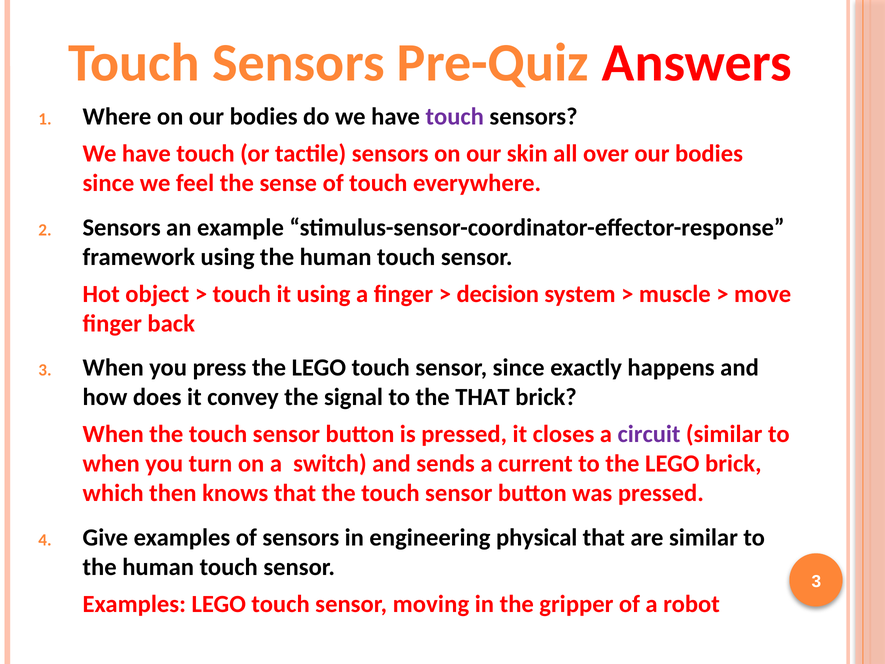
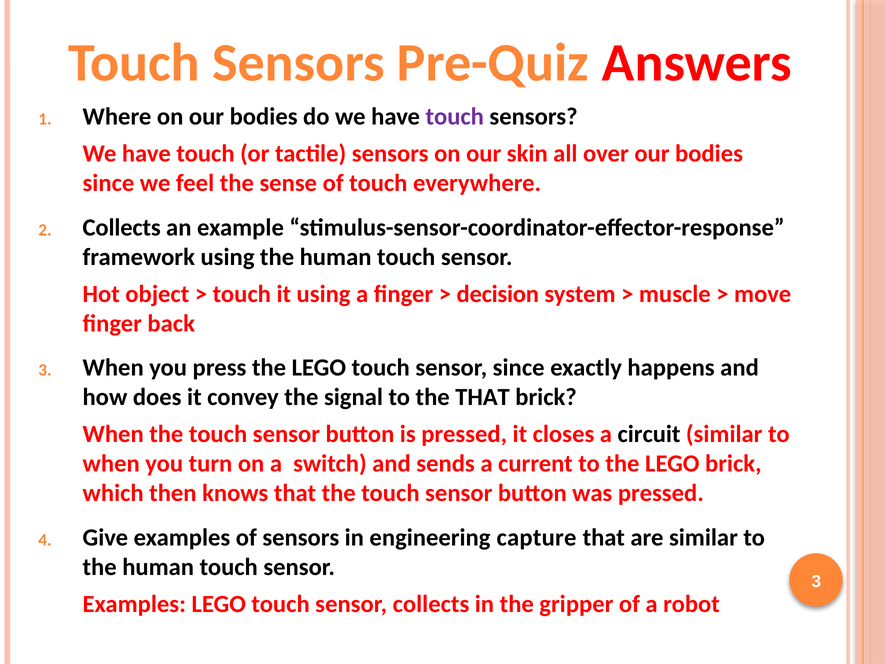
Sensors at (122, 227): Sensors -> Collects
circuit colour: purple -> black
physical: physical -> capture
sensor moving: moving -> collects
